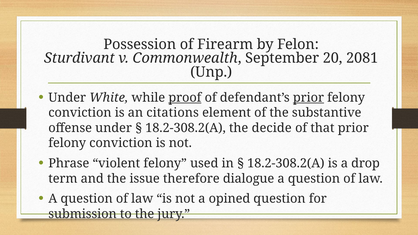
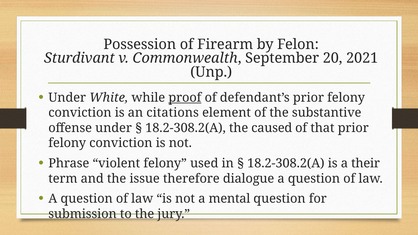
2081: 2081 -> 2021
prior at (308, 98) underline: present -> none
decide: decide -> caused
drop: drop -> their
opined: opined -> mental
